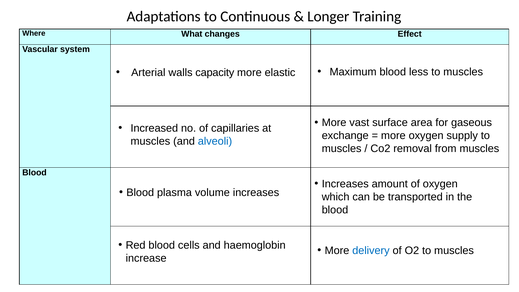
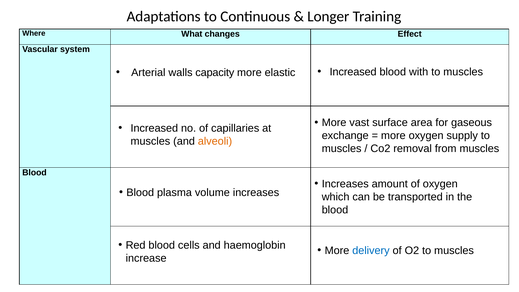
Maximum at (353, 72): Maximum -> Increased
less: less -> with
alveoli colour: blue -> orange
